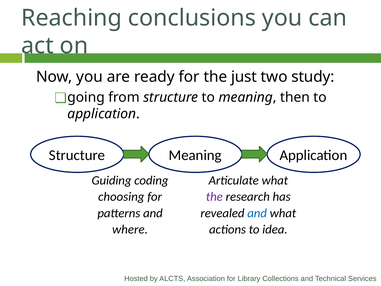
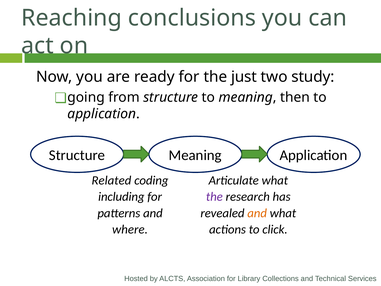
Guiding: Guiding -> Related
choosing: choosing -> including
and at (257, 213) colour: blue -> orange
idea: idea -> click
